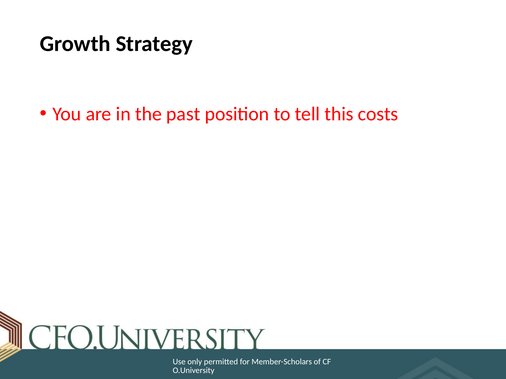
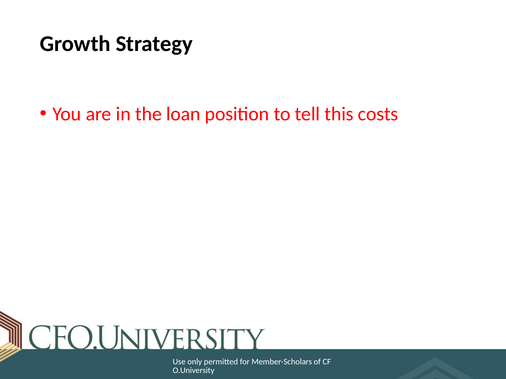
past: past -> loan
